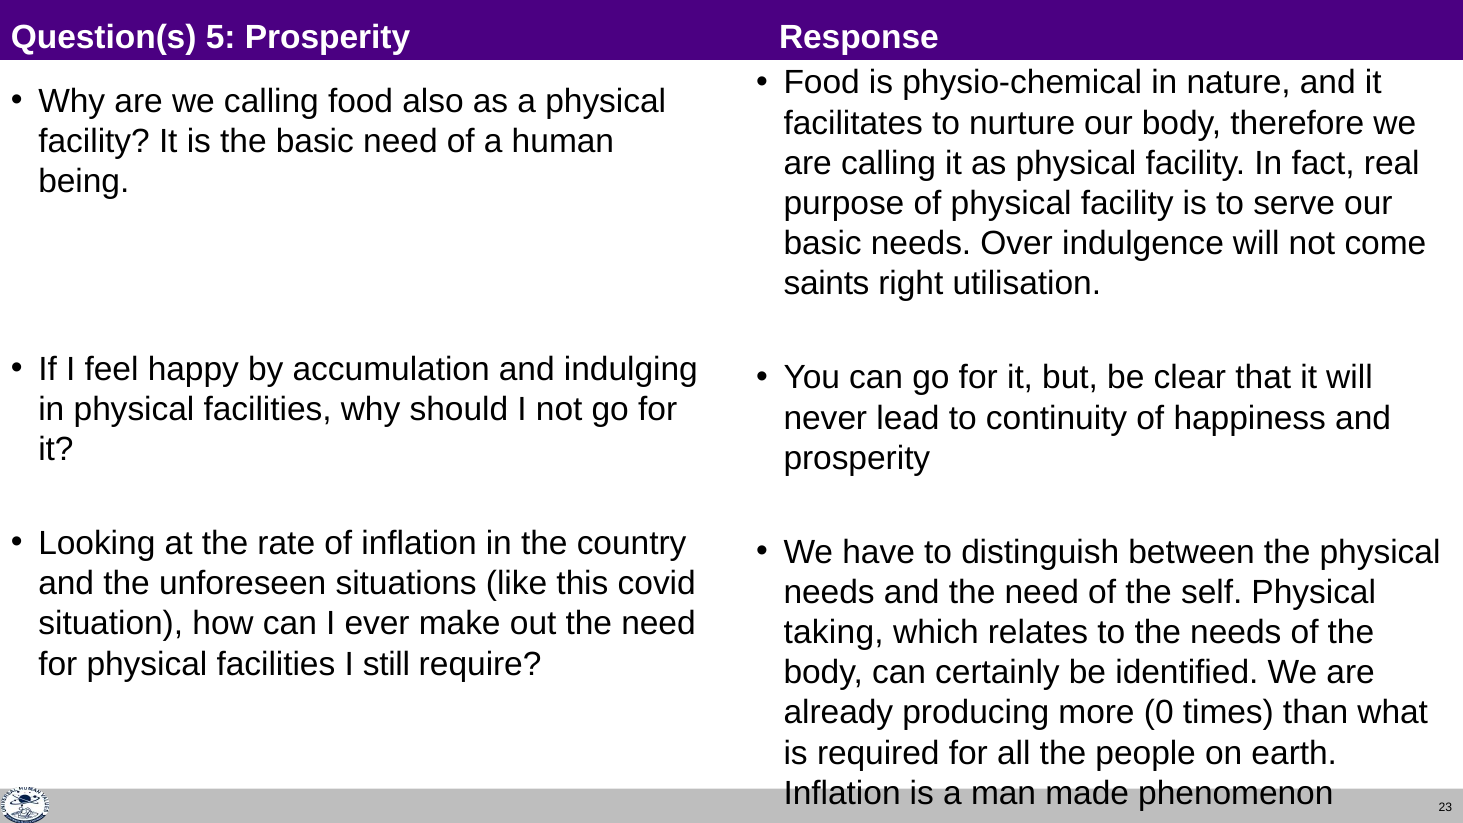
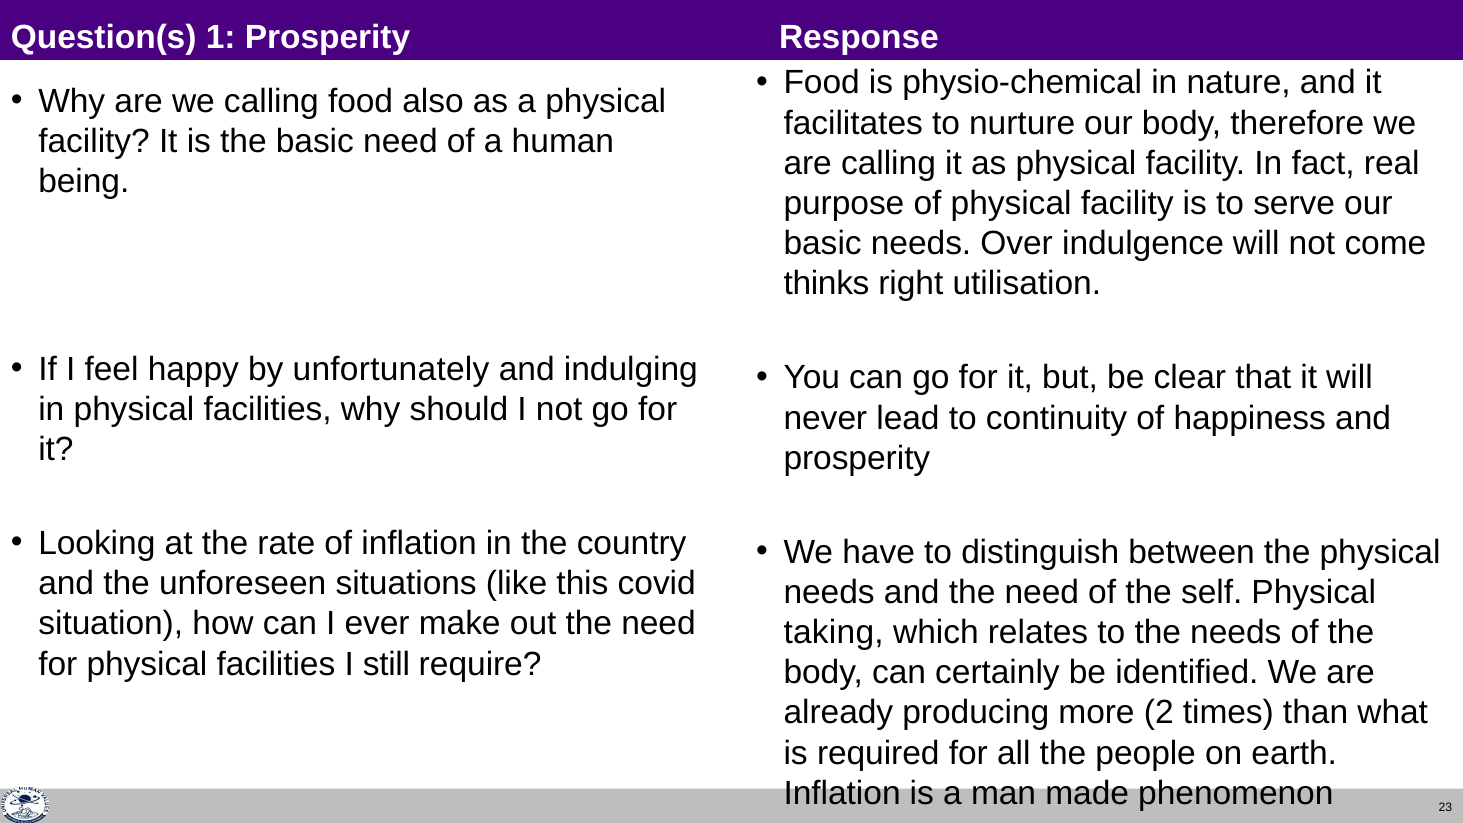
5: 5 -> 1
saints: saints -> thinks
accumulation: accumulation -> unfortunately
0: 0 -> 2
